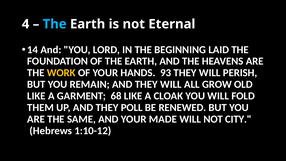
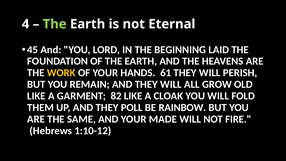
The at (55, 24) colour: light blue -> light green
14: 14 -> 45
93: 93 -> 61
68: 68 -> 82
RENEWED: RENEWED -> RAINBOW
CITY: CITY -> FIRE
